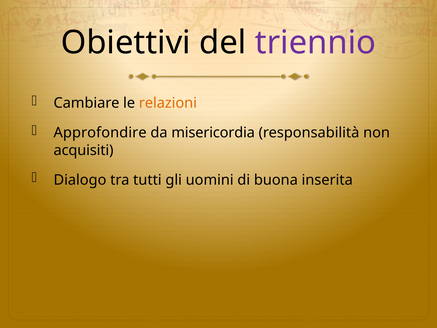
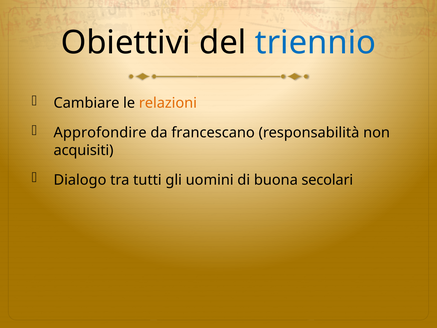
triennio colour: purple -> blue
misericordia: misericordia -> francescano
inserita: inserita -> secolari
